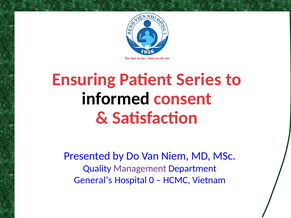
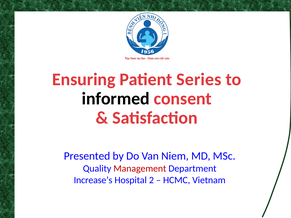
Management colour: purple -> red
General’s: General’s -> Increase’s
0: 0 -> 2
